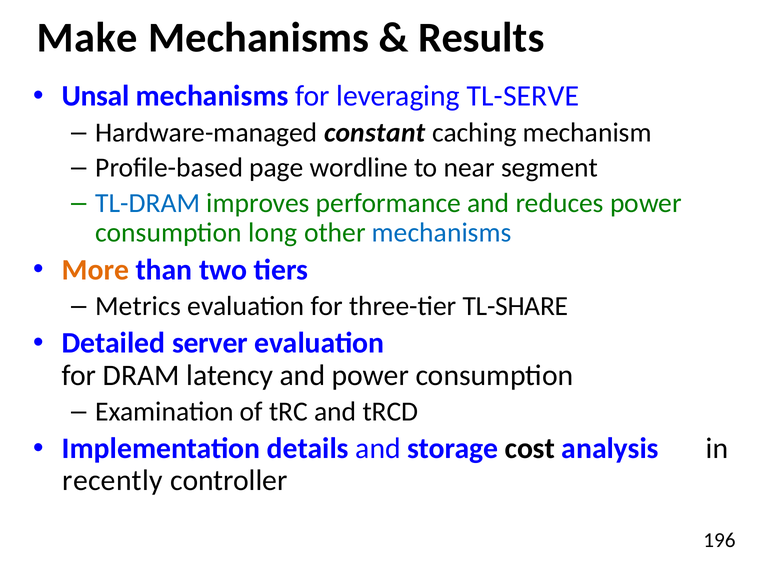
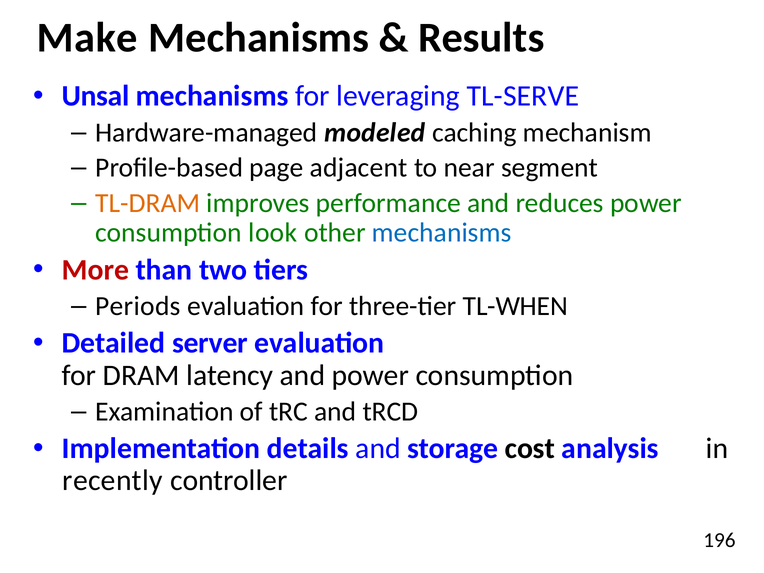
constant: constant -> modeled
wordline: wordline -> adjacent
TL-DRAM colour: blue -> orange
long: long -> look
More colour: orange -> red
Metrics: Metrics -> Periods
TL-SHARE: TL-SHARE -> TL-WHEN
